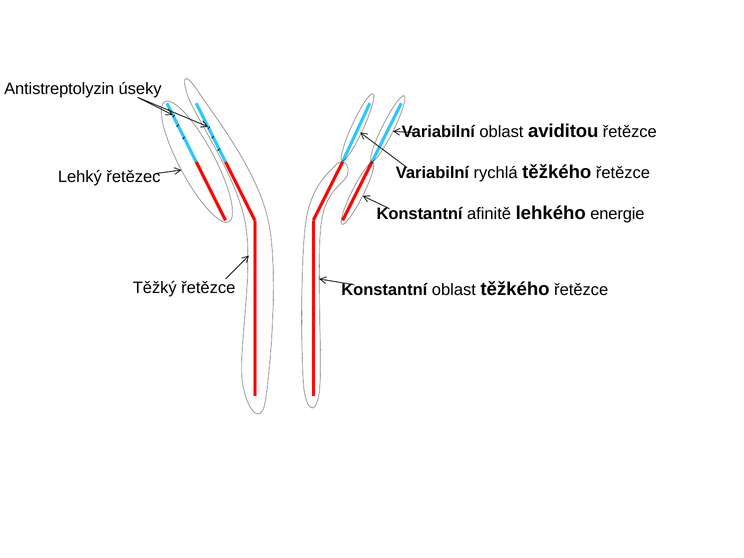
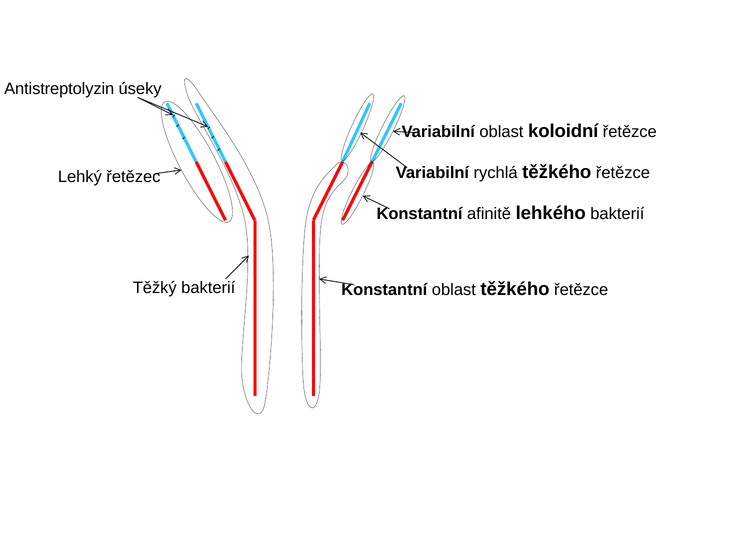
aviditou: aviditou -> koloidní
lehkého energie: energie -> bakterií
Těžký řetězce: řetězce -> bakterií
